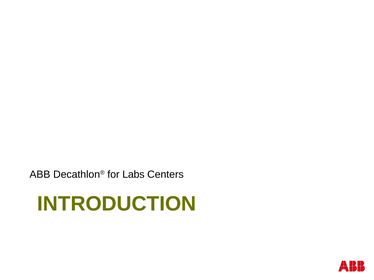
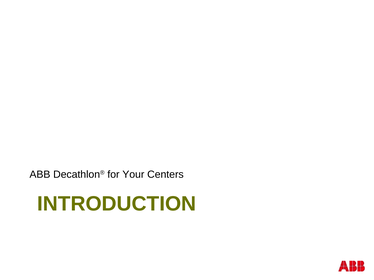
Labs: Labs -> Your
